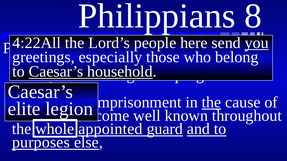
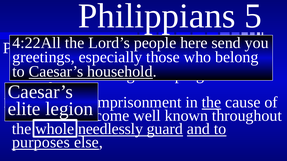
8: 8 -> 5
you at (257, 43) underline: present -> none
appointed: appointed -> needlessly
